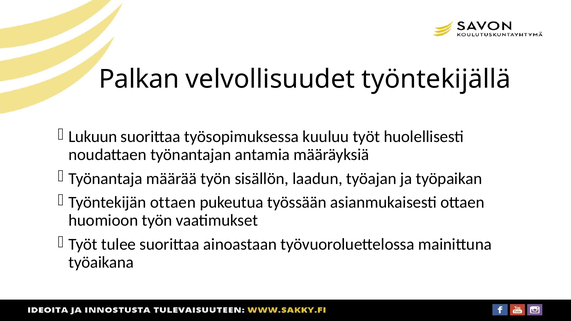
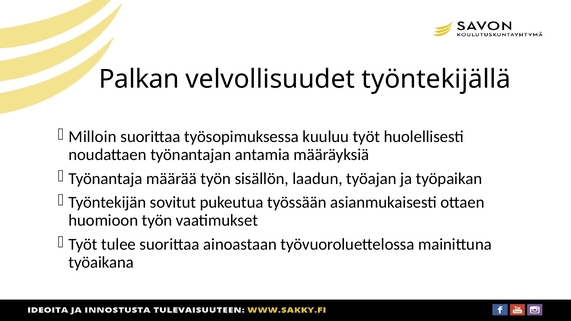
Lukuun: Lukuun -> Milloin
Työntekijän ottaen: ottaen -> sovitut
